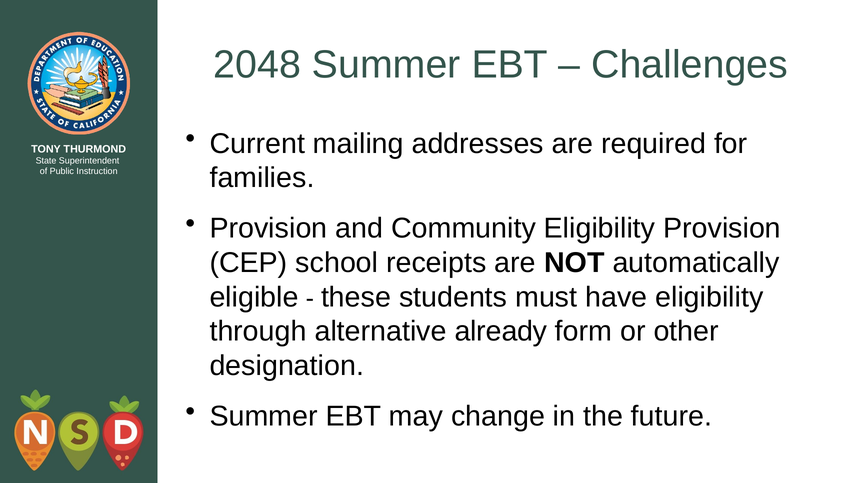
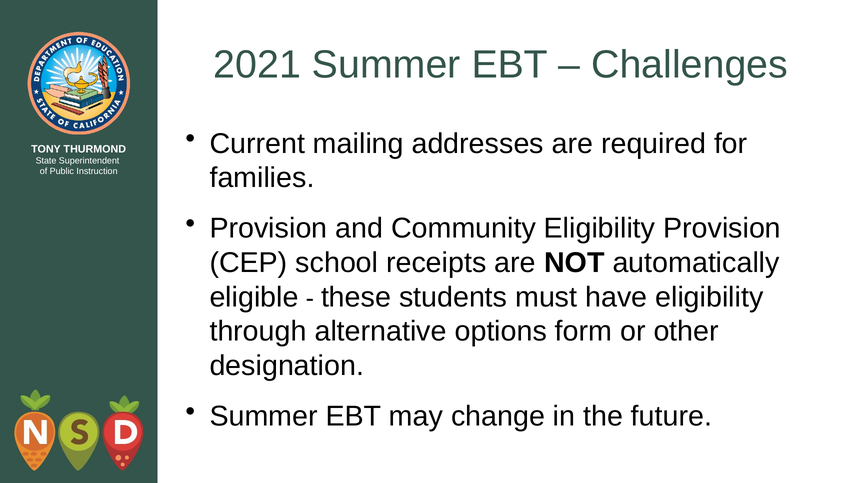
2048: 2048 -> 2021
already: already -> options
